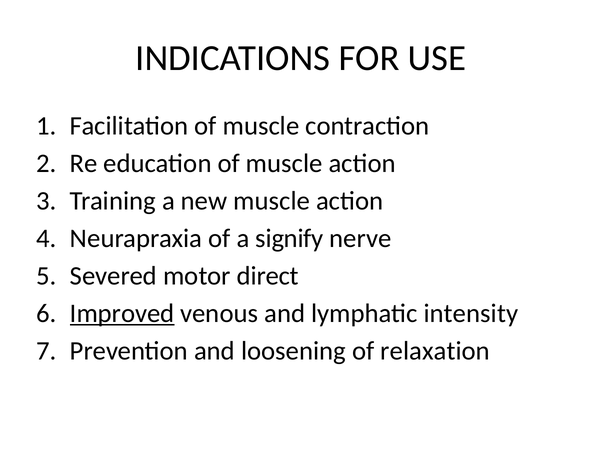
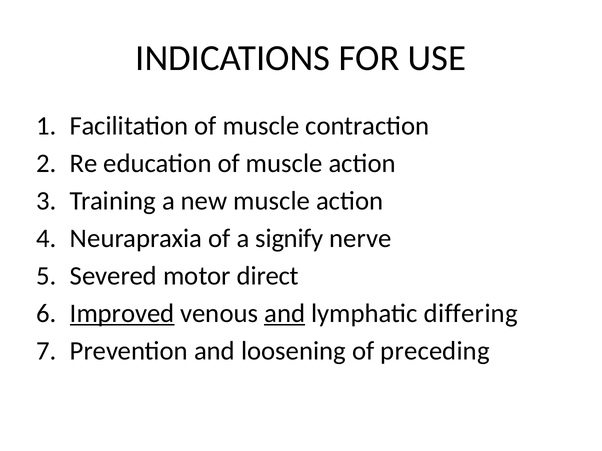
and at (285, 314) underline: none -> present
intensity: intensity -> differing
relaxation: relaxation -> preceding
